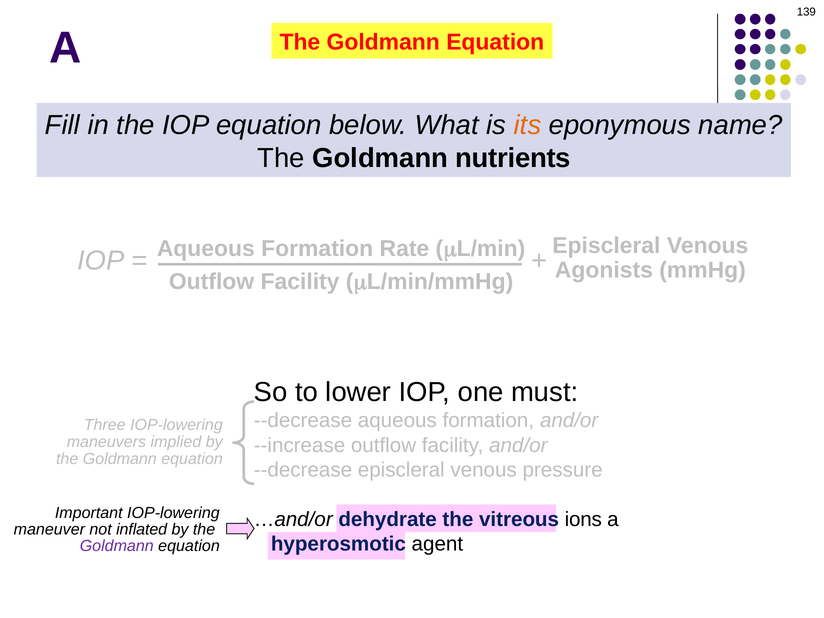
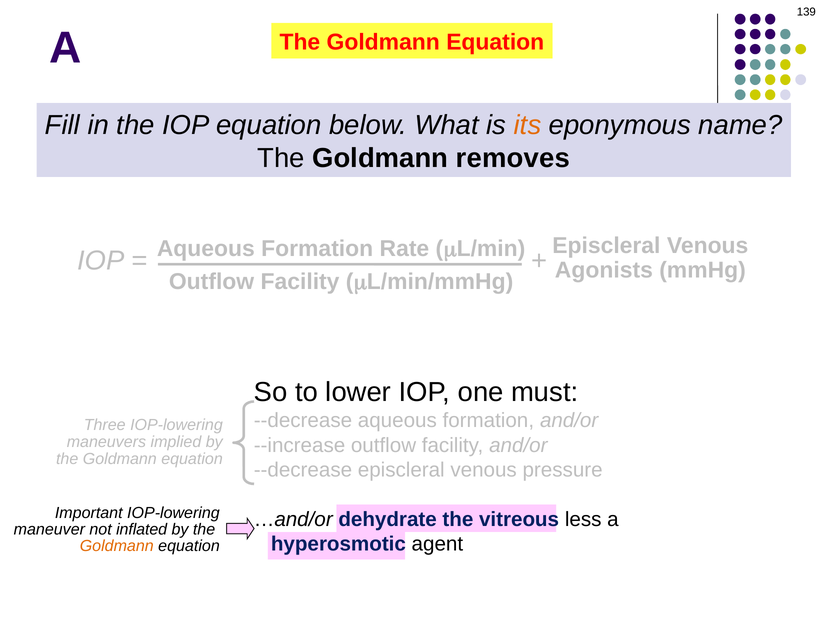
nutrients: nutrients -> removes
ions: ions -> less
Goldmann at (117, 546) colour: purple -> orange
